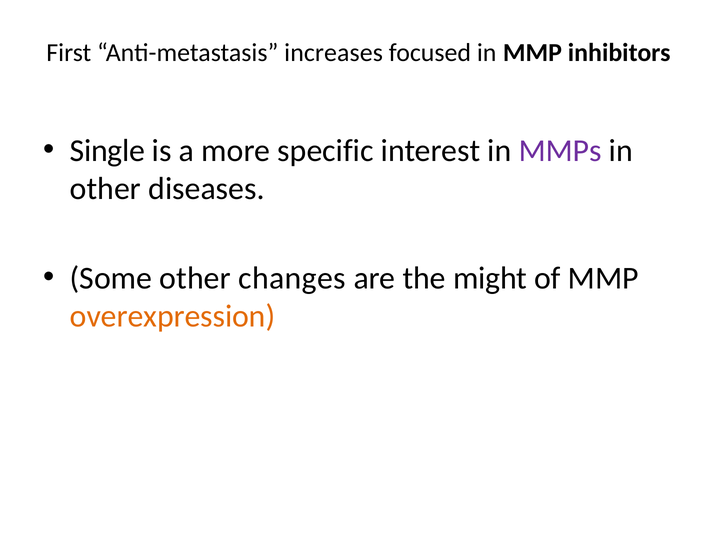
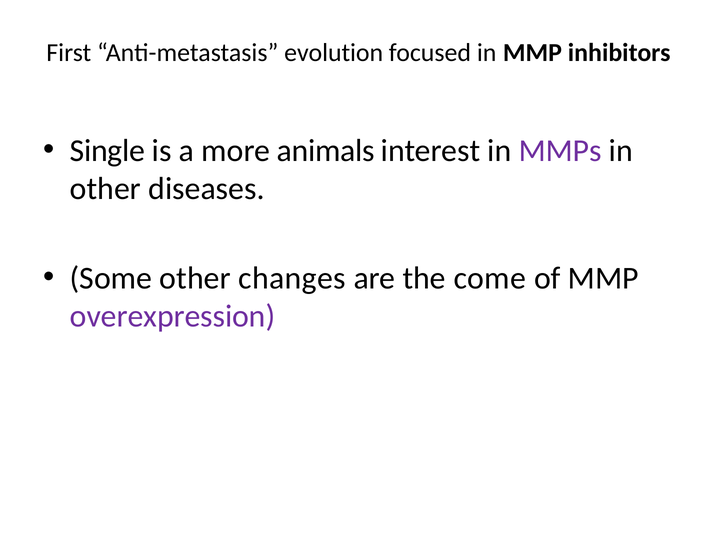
increases: increases -> evolution
specific: specific -> animals
might: might -> come
overexpression colour: orange -> purple
